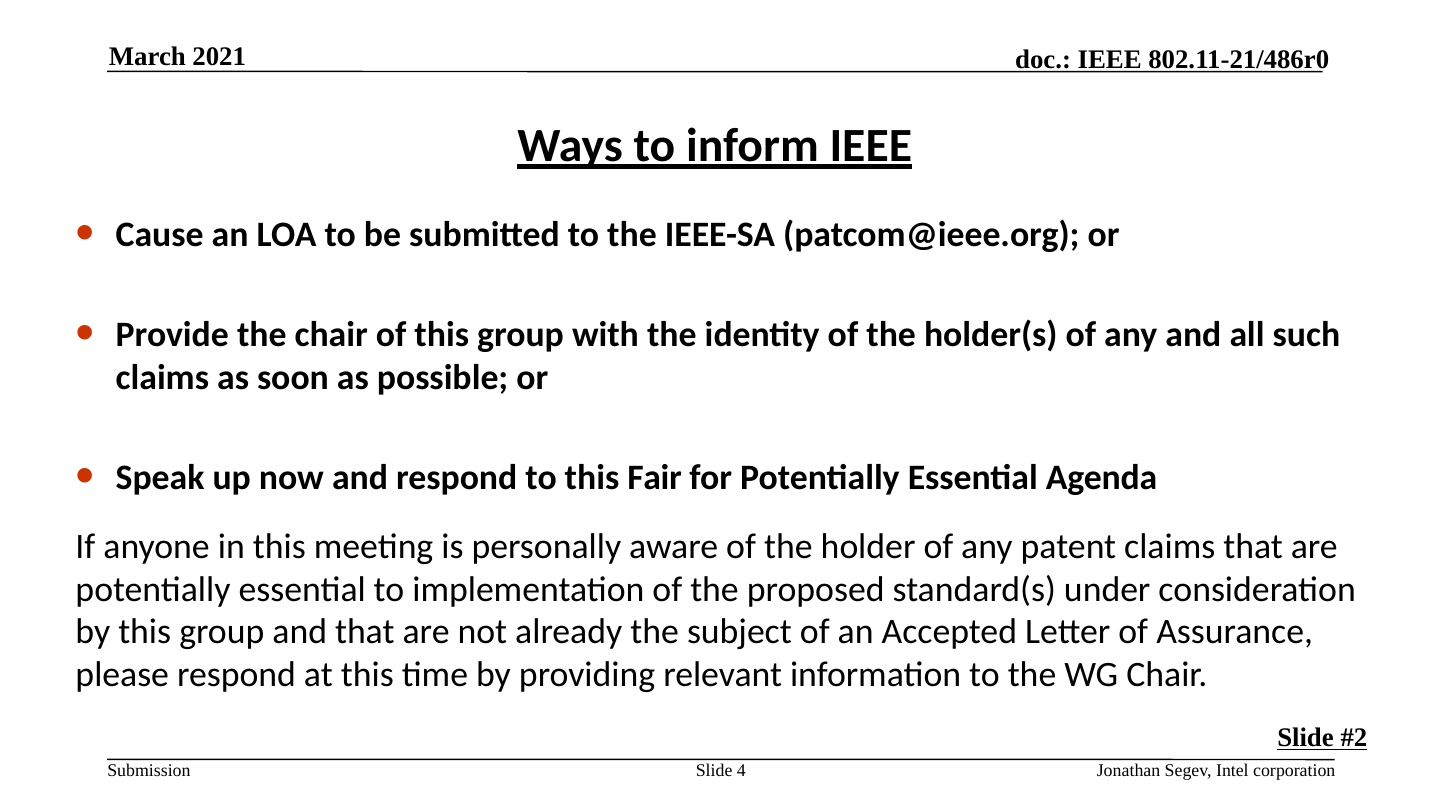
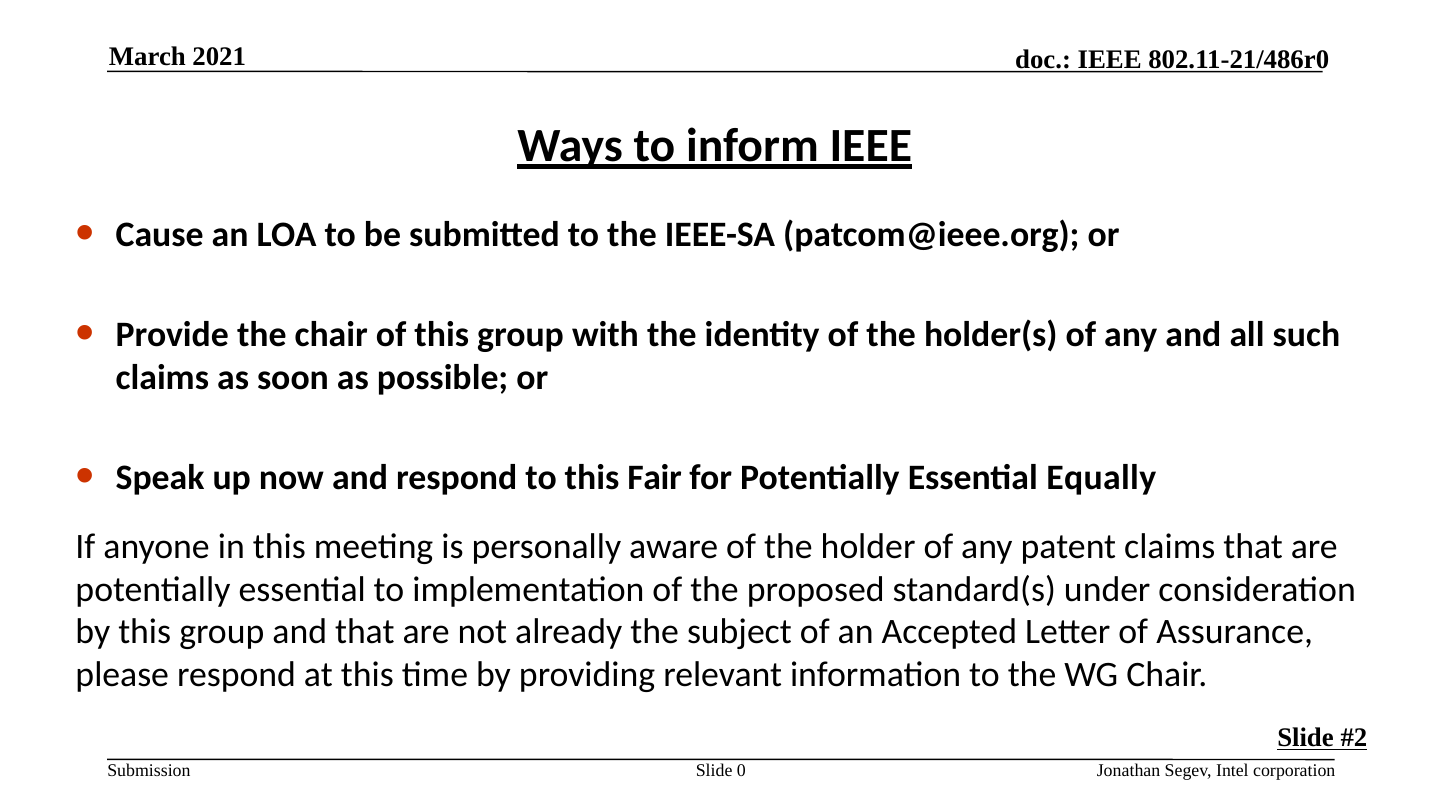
Agenda: Agenda -> Equally
4: 4 -> 0
